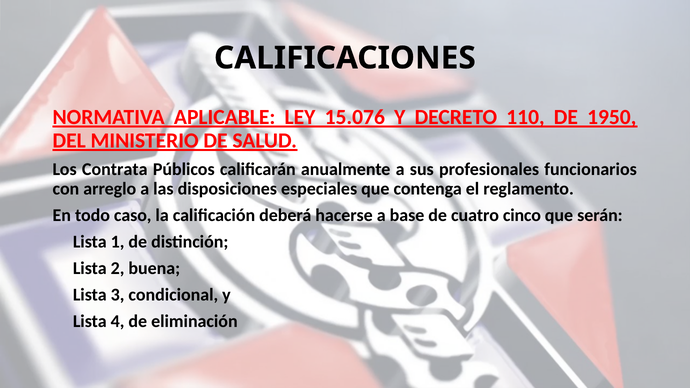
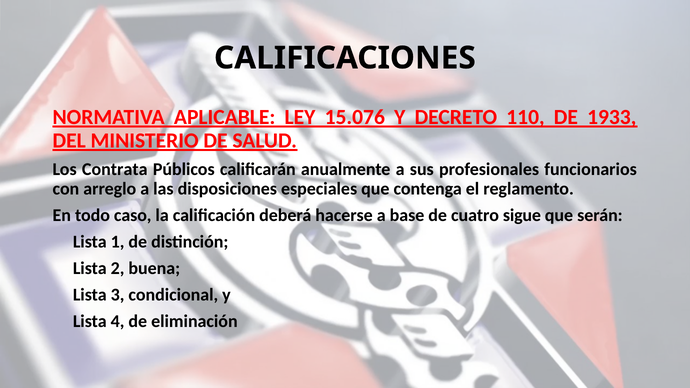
1950: 1950 -> 1933
cinco: cinco -> sigue
